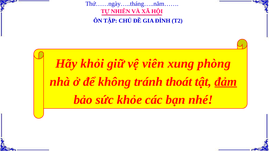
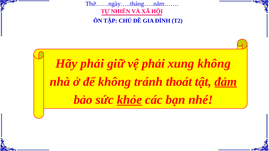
Hãy khỏi: khỏi -> phải
vệ viên: viên -> phải
xung phòng: phòng -> không
khỏe underline: none -> present
